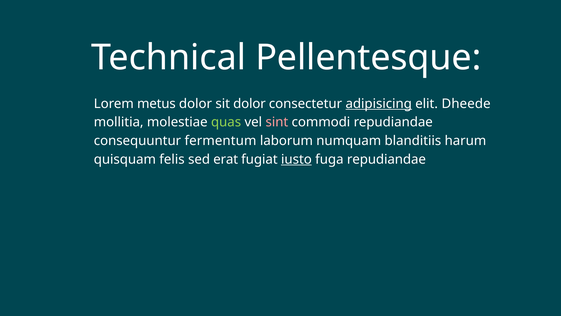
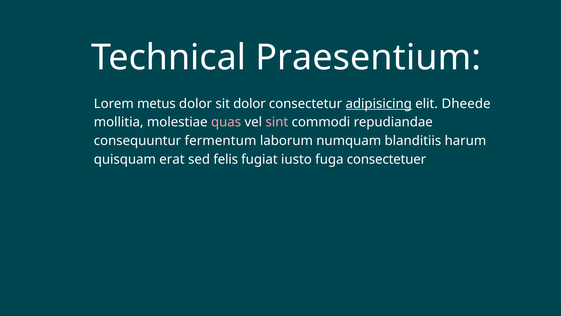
Pellentesque: Pellentesque -> Praesentium
quas colour: light green -> pink
felis: felis -> erat
erat: erat -> felis
iusto underline: present -> none
fuga repudiandae: repudiandae -> consectetuer
